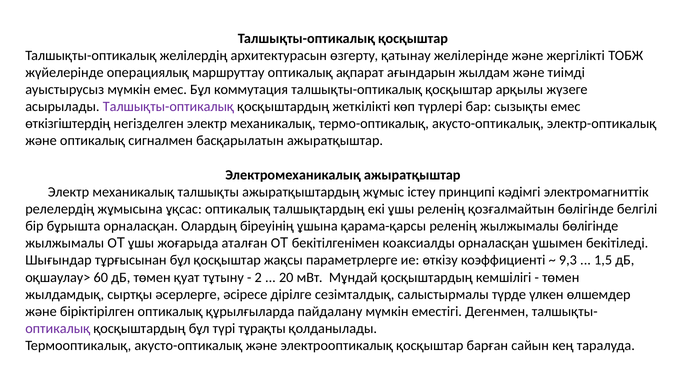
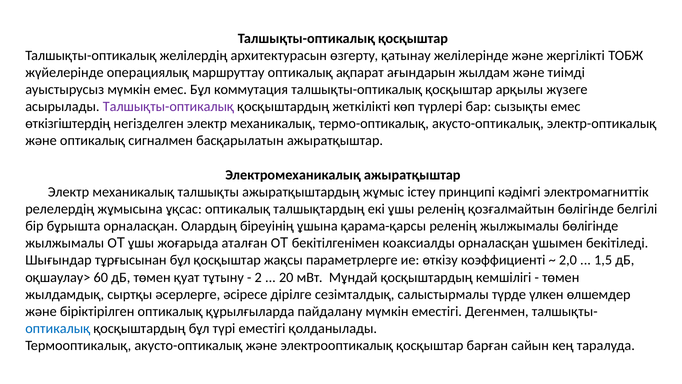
9,3: 9,3 -> 2,0
оптикалық at (58, 328) colour: purple -> blue
түрі тұрақты: тұрақты -> еместігі
